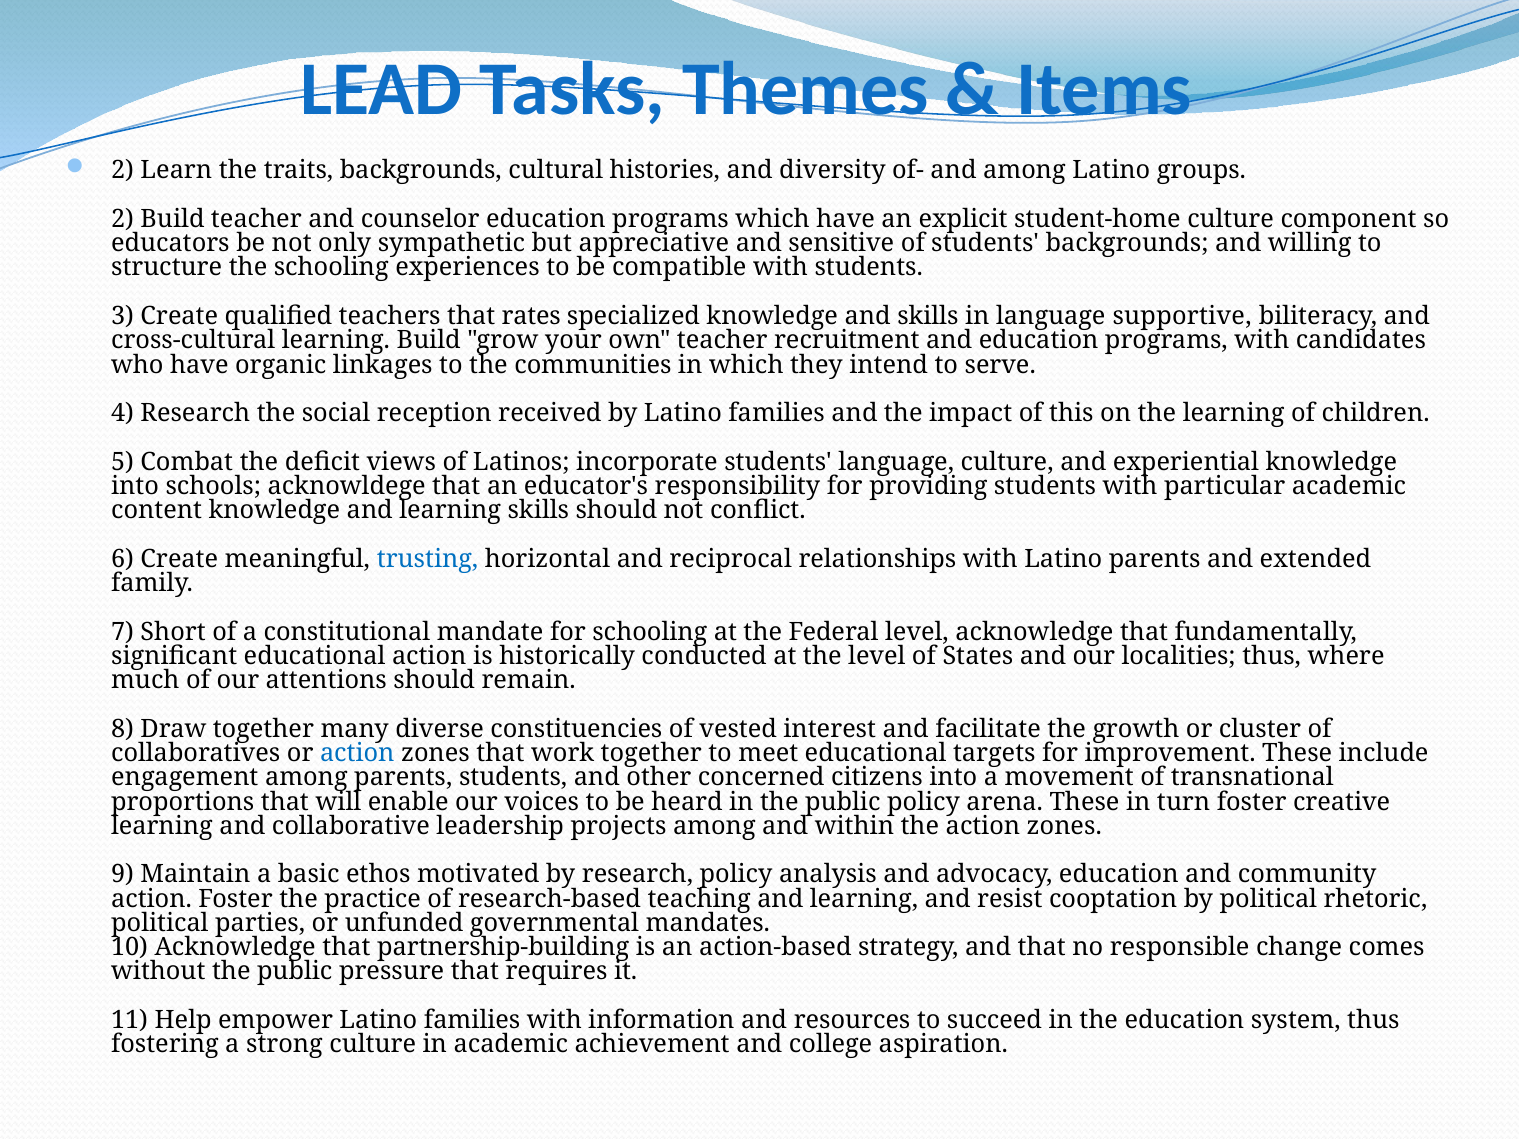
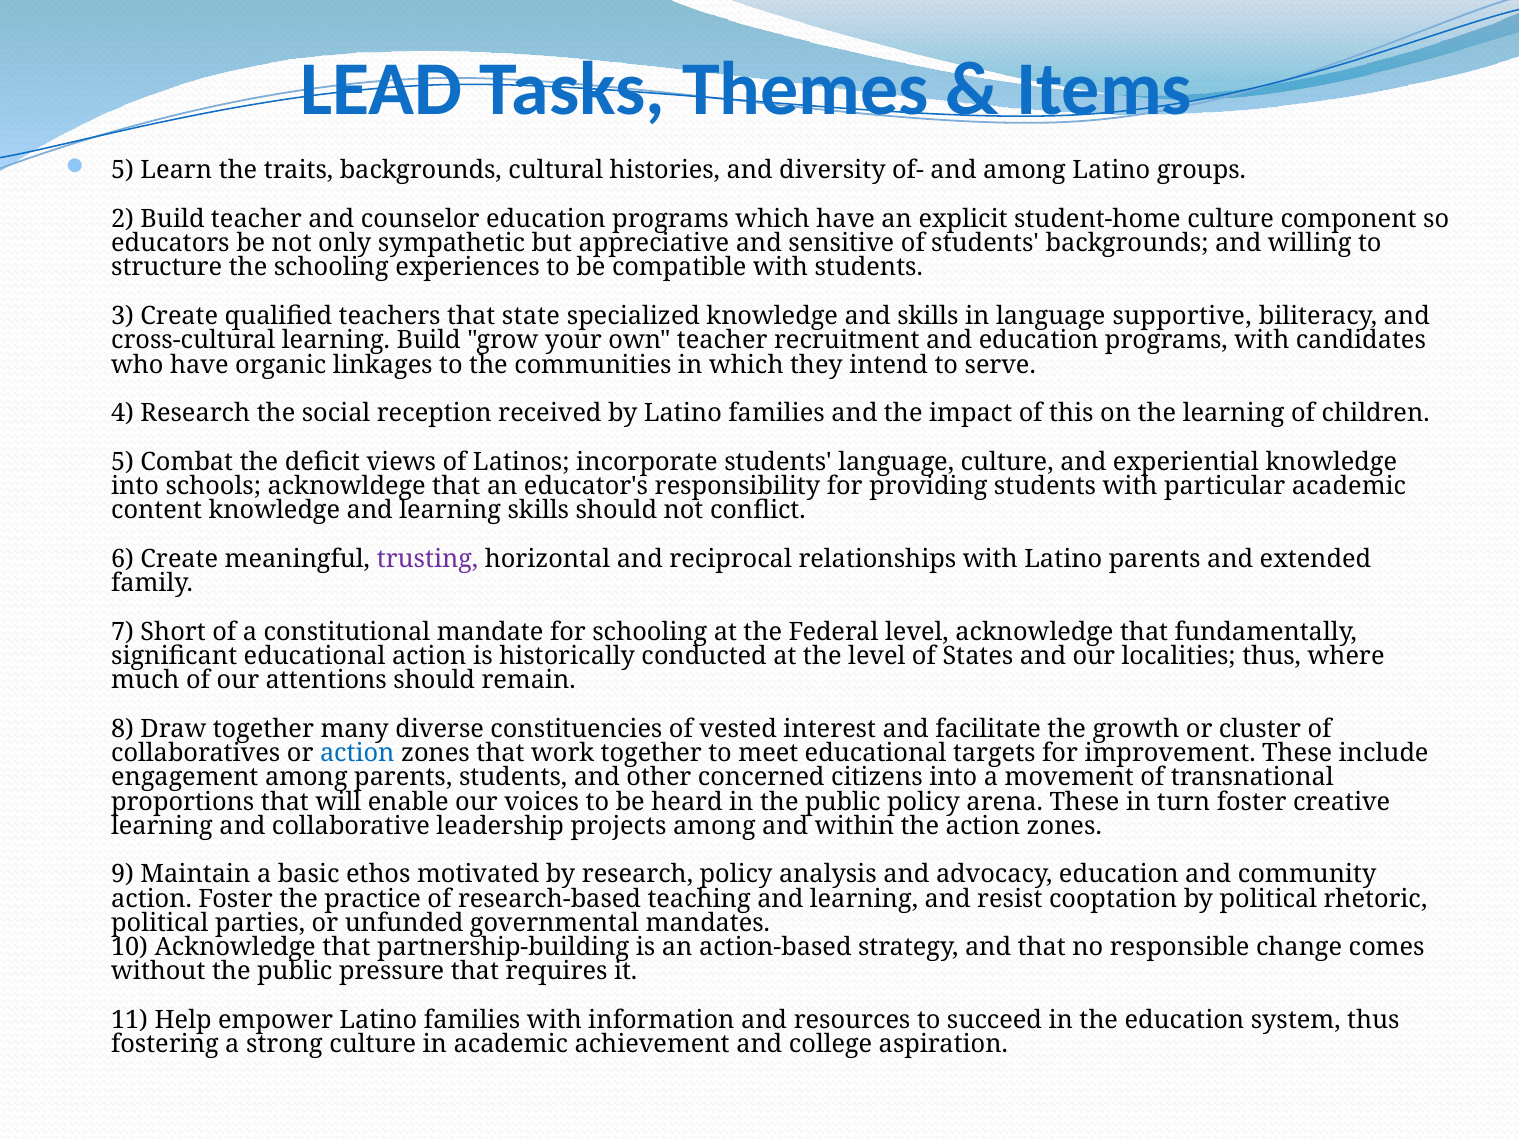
2 at (123, 171): 2 -> 5
rates: rates -> state
trusting colour: blue -> purple
